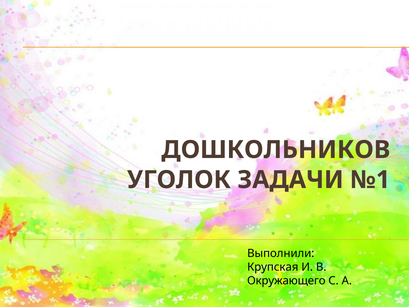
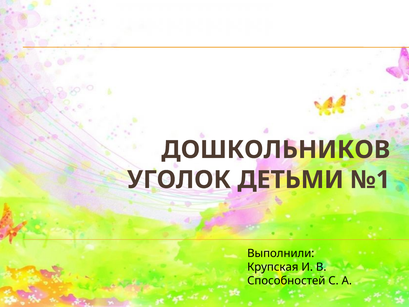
ЗАДАЧИ: ЗАДАЧИ -> ДЕТЬМИ
Окружающего: Окружающего -> Способностей
